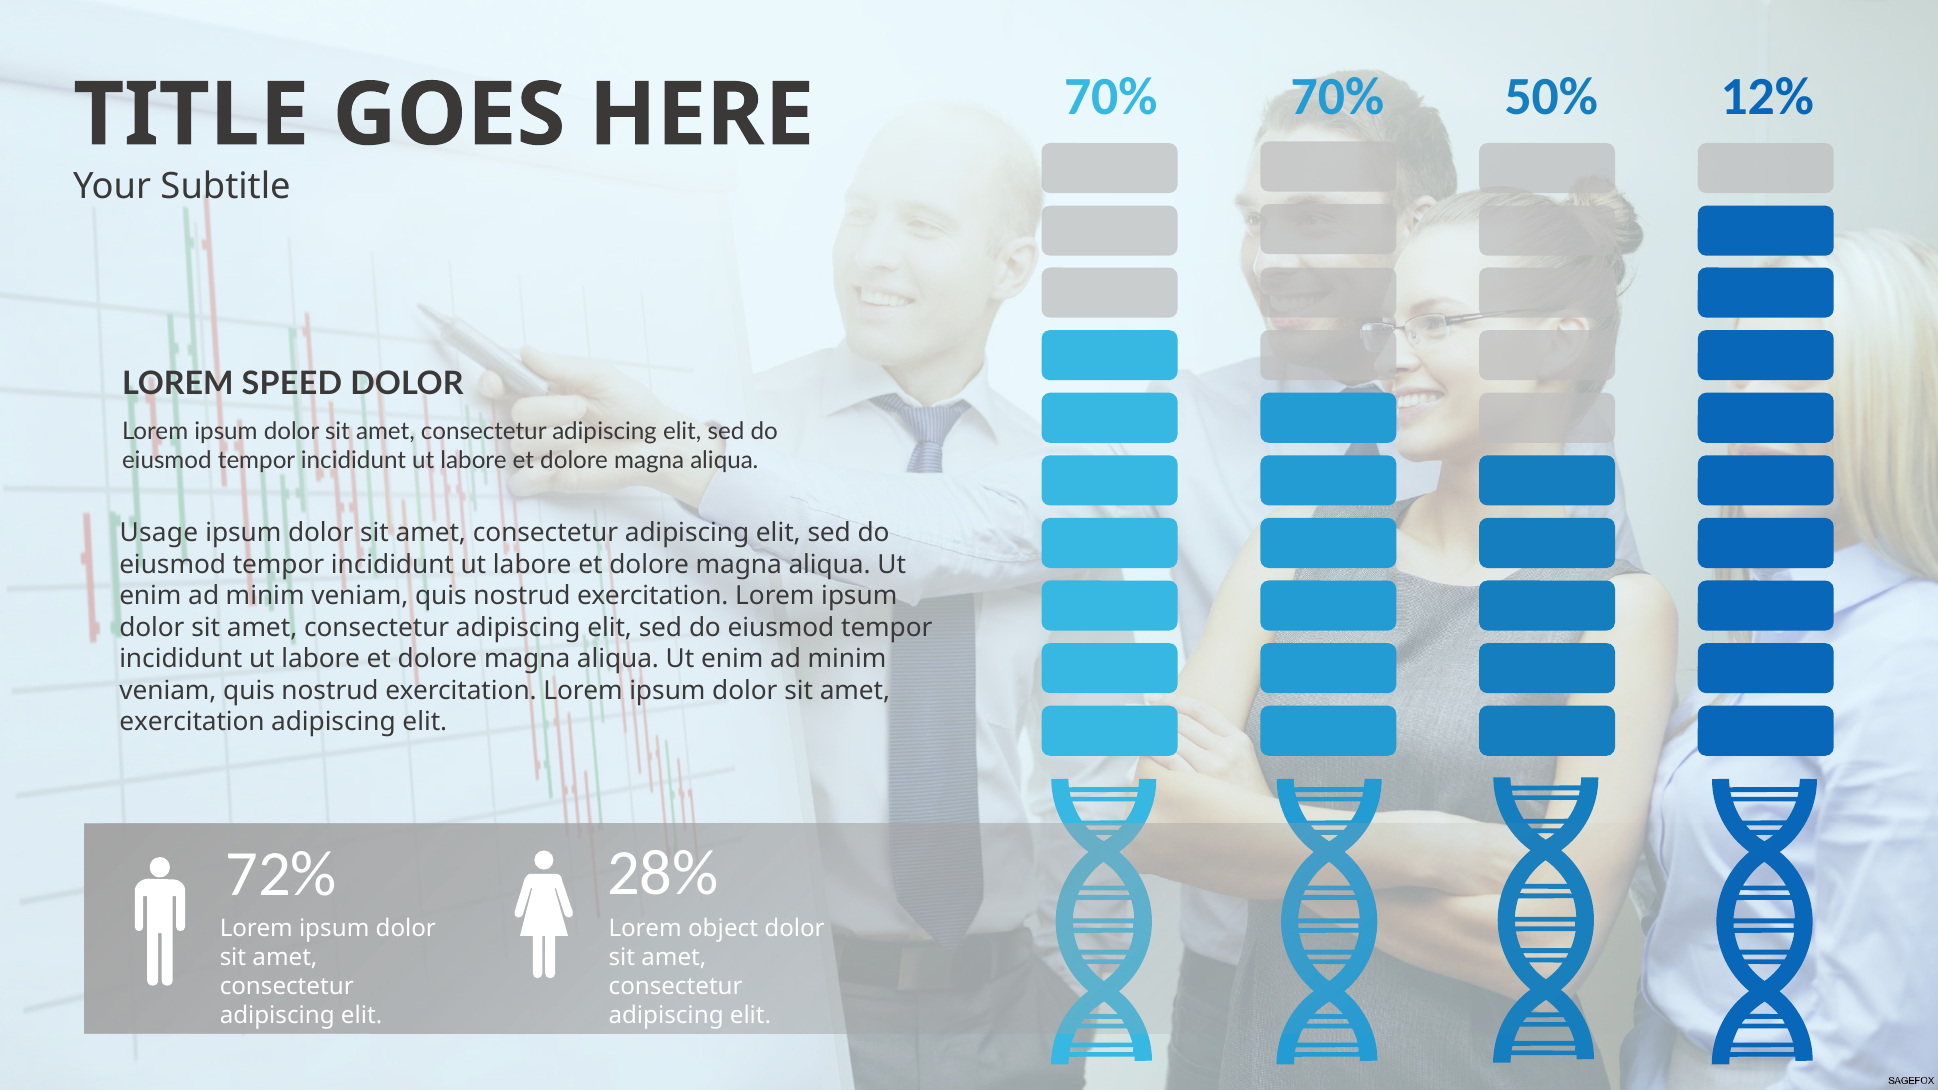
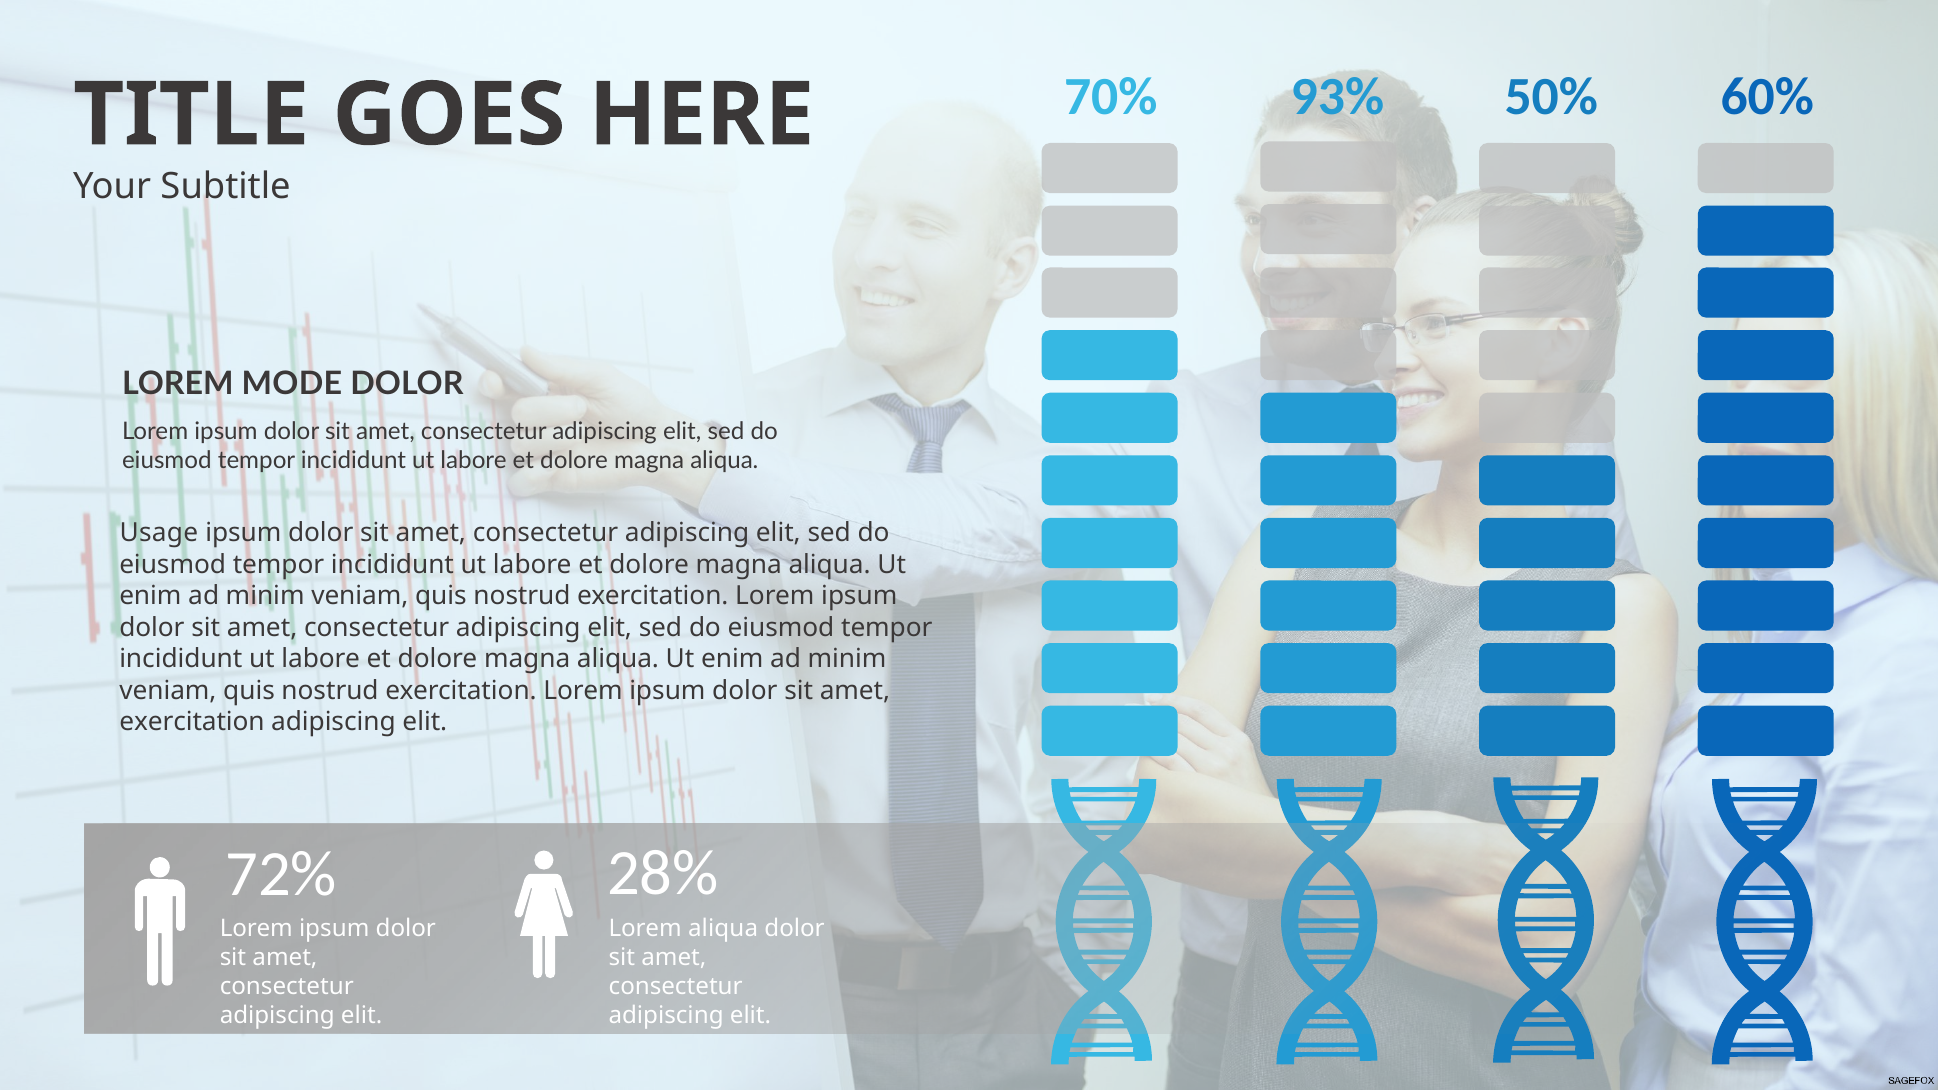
70% 70%: 70% -> 93%
12%: 12% -> 60%
SPEED: SPEED -> MODE
Lorem object: object -> aliqua
